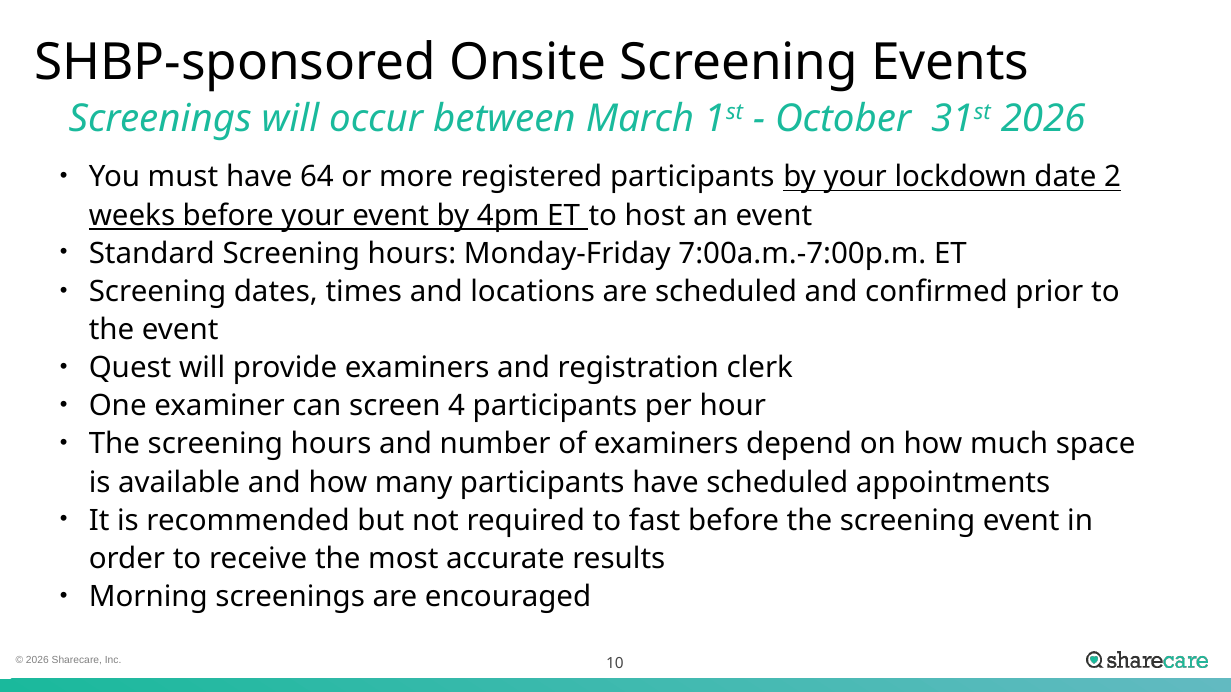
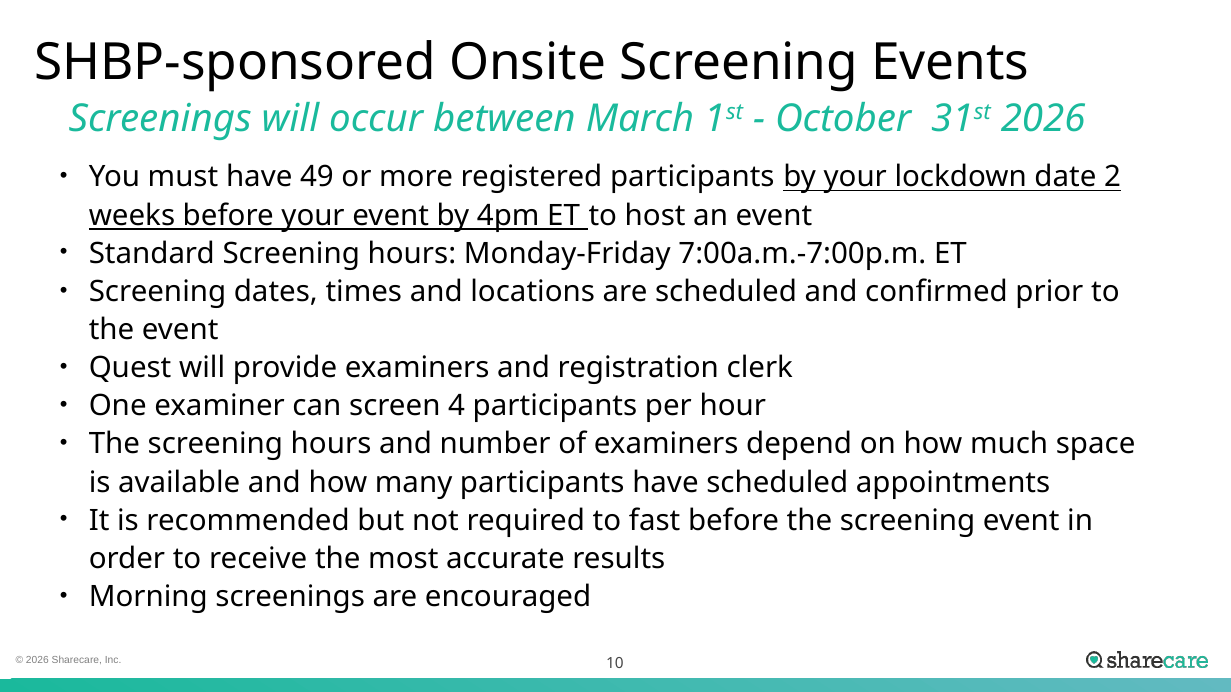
64: 64 -> 49
